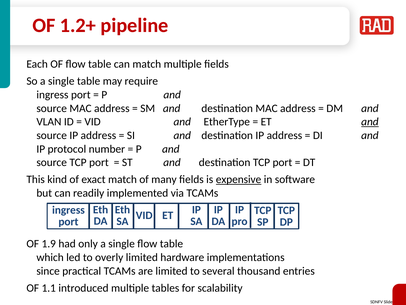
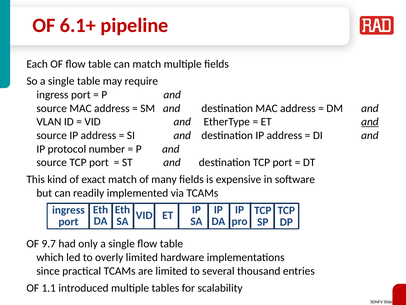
1.2+: 1.2+ -> 6.1+
expensive underline: present -> none
1.9: 1.9 -> 9.7
